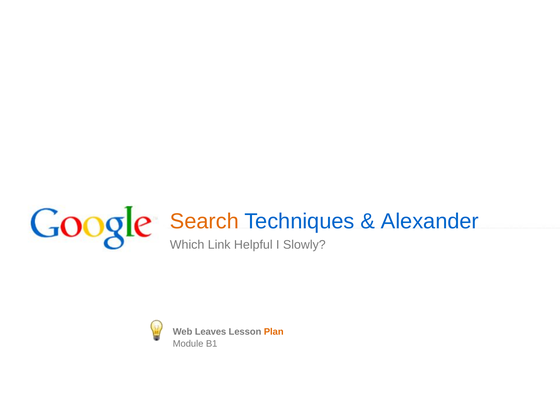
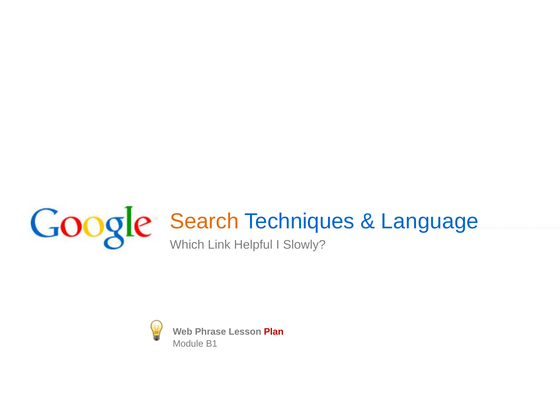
Alexander: Alexander -> Language
Leaves: Leaves -> Phrase
Plan colour: orange -> red
